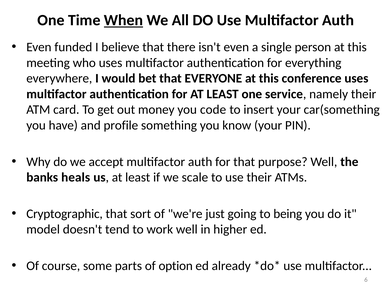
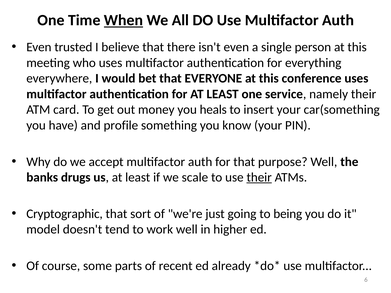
funded: funded -> trusted
code: code -> heals
heals: heals -> drugs
their at (259, 178) underline: none -> present
option: option -> recent
